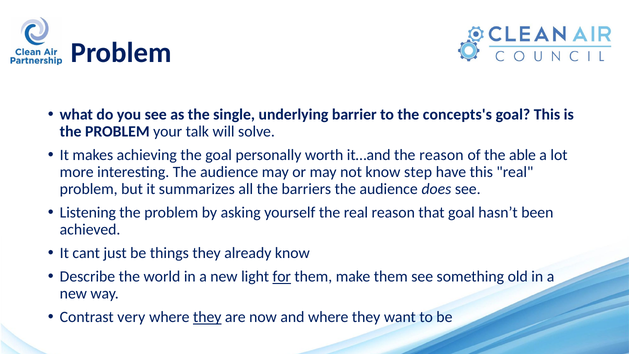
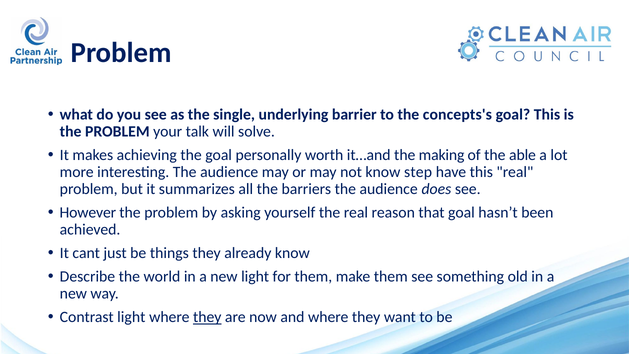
the reason: reason -> making
Listening: Listening -> However
for underline: present -> none
Contrast very: very -> light
